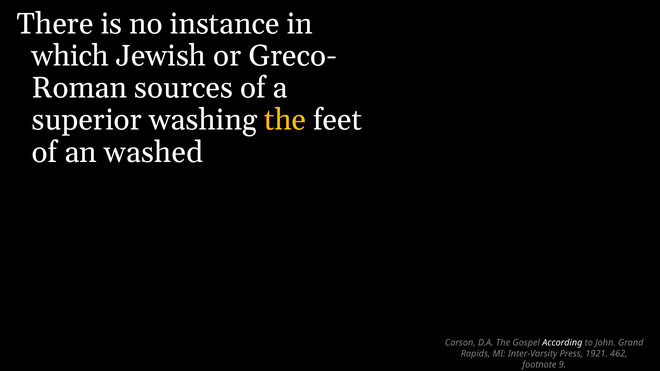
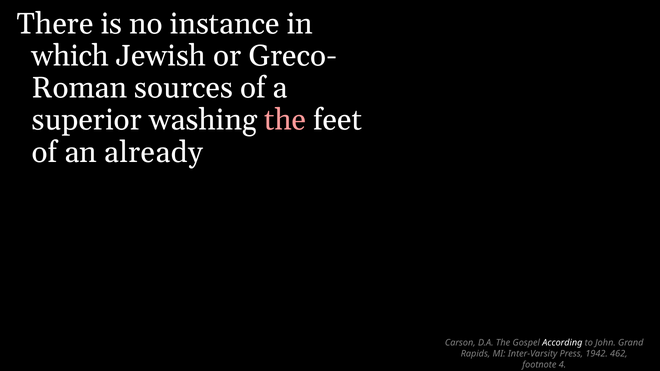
the at (285, 120) colour: yellow -> pink
washed: washed -> already
1921: 1921 -> 1942
9: 9 -> 4
